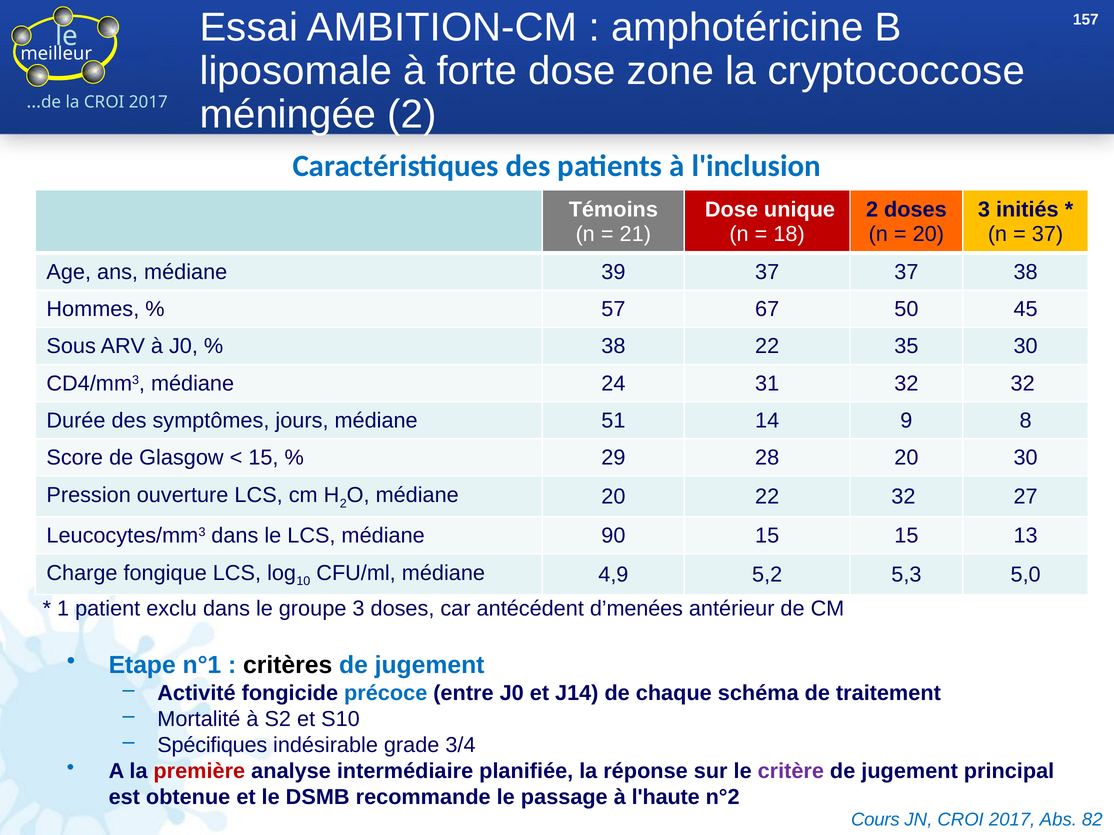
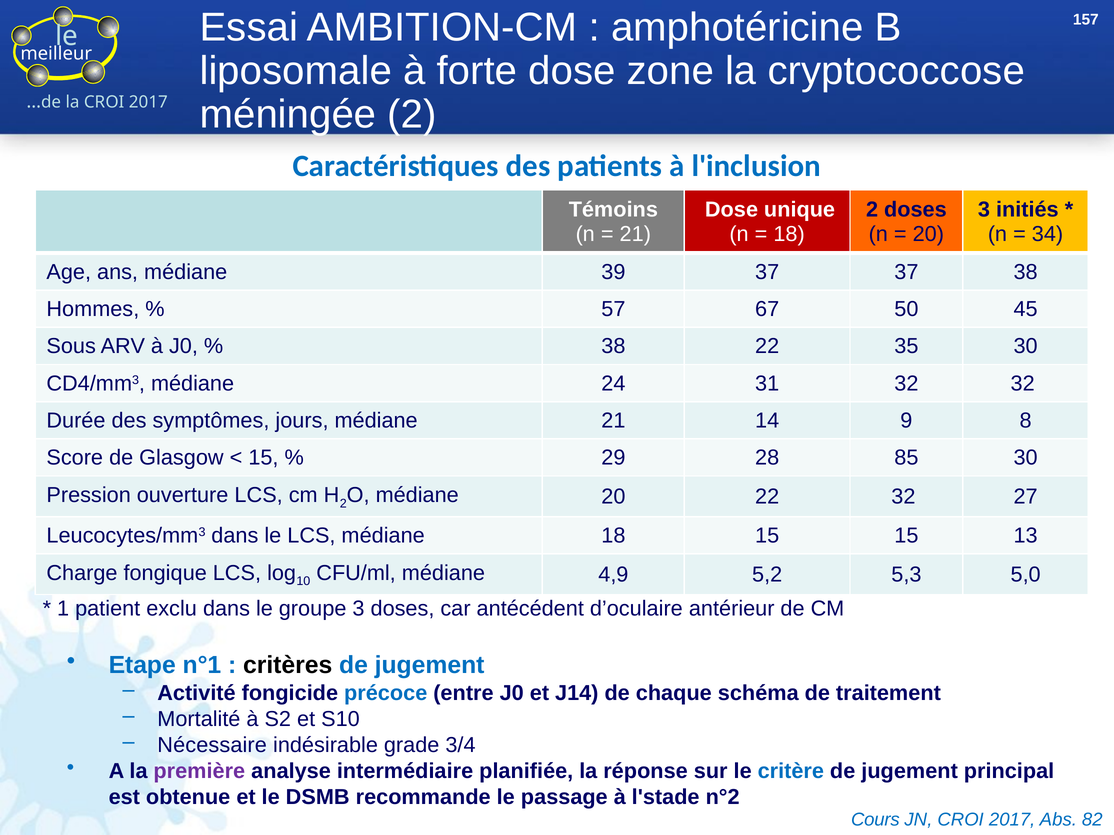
37 at (1048, 234): 37 -> 34
médiane 51: 51 -> 21
28 20: 20 -> 85
médiane 90: 90 -> 18
d’menées: d’menées -> d’oculaire
Spécifiques: Spécifiques -> Nécessaire
première colour: red -> purple
critère colour: purple -> blue
l'haute: l'haute -> l'stade
